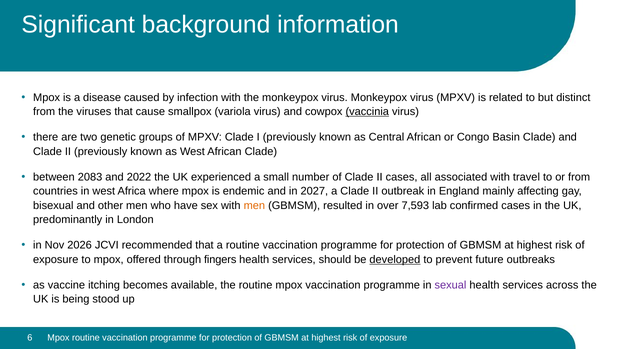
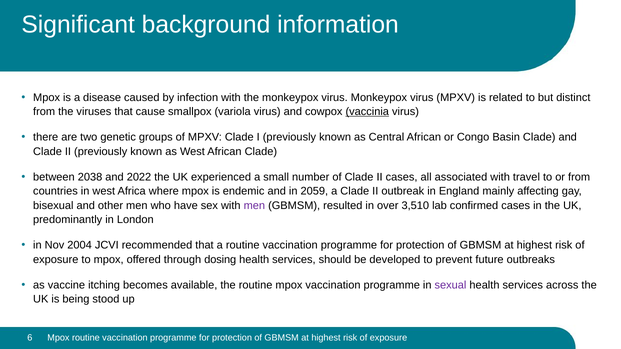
2083: 2083 -> 2038
2027: 2027 -> 2059
men at (254, 206) colour: orange -> purple
7,593: 7,593 -> 3,510
2026: 2026 -> 2004
fingers: fingers -> dosing
developed underline: present -> none
